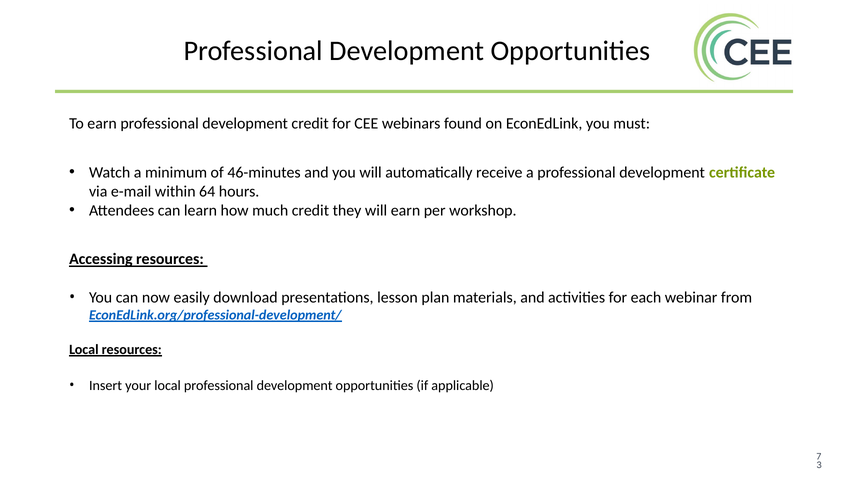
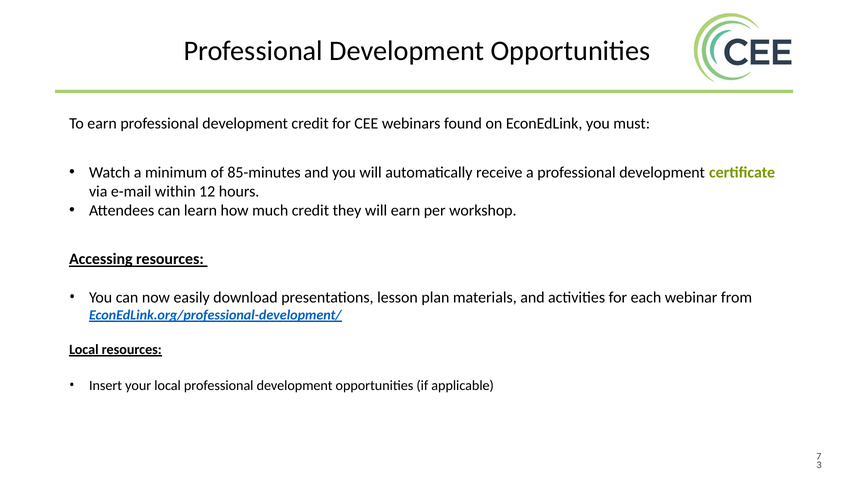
46-minutes: 46-minutes -> 85-minutes
64: 64 -> 12
